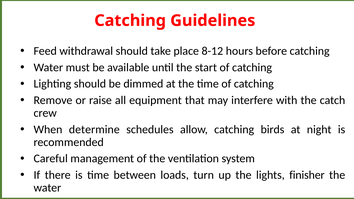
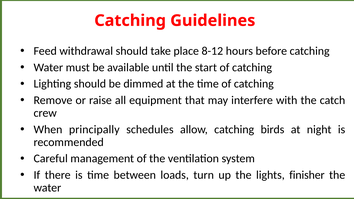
determine: determine -> principally
